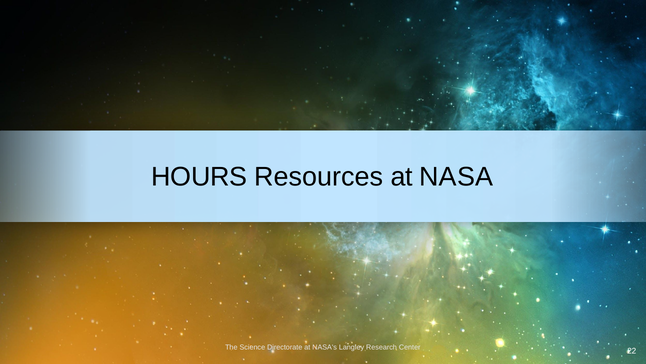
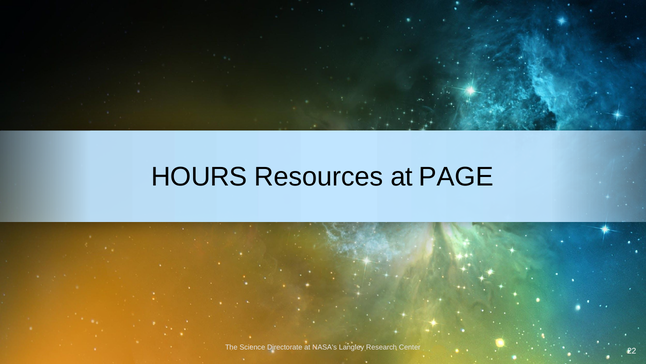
NASA: NASA -> PAGE
